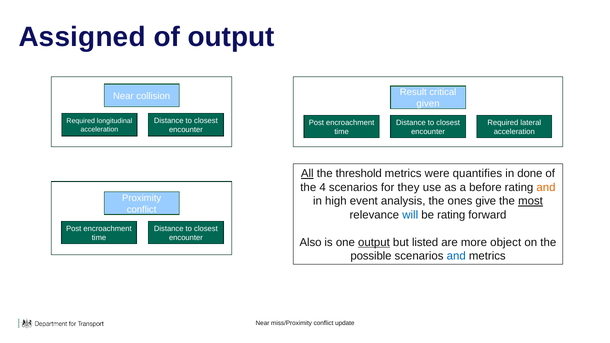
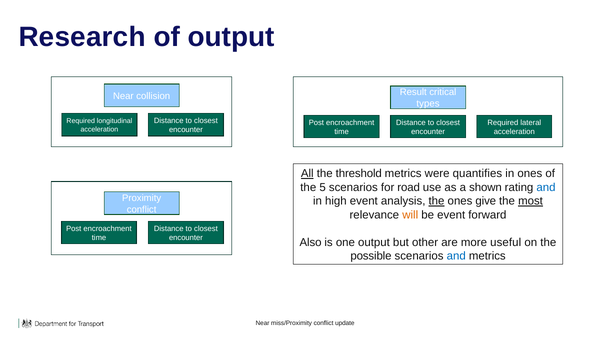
Assigned: Assigned -> Research
given: given -> types
in done: done -> ones
4: 4 -> 5
they: they -> road
before: before -> shown
and at (546, 187) colour: orange -> blue
the at (437, 201) underline: none -> present
will colour: blue -> orange
be rating: rating -> event
output at (374, 242) underline: present -> none
listed: listed -> other
object: object -> useful
